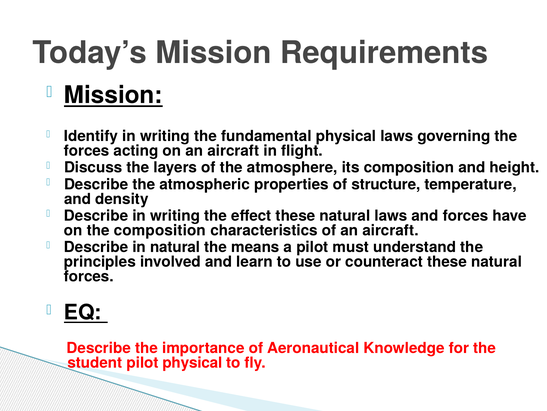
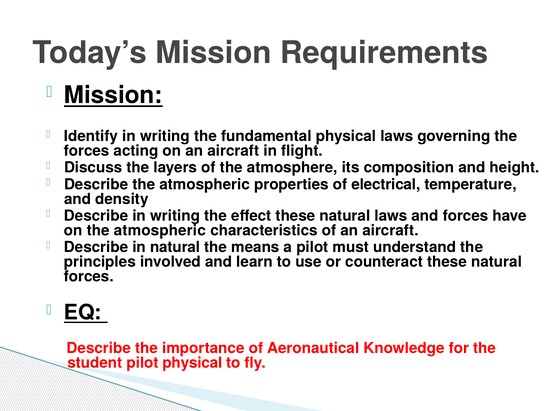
structure: structure -> electrical
on the composition: composition -> atmospheric
